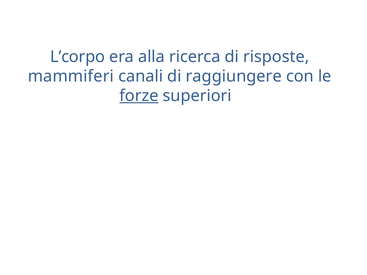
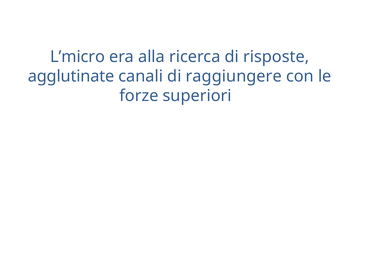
L’corpo: L’corpo -> L’micro
mammiferi: mammiferi -> agglutinate
forze underline: present -> none
